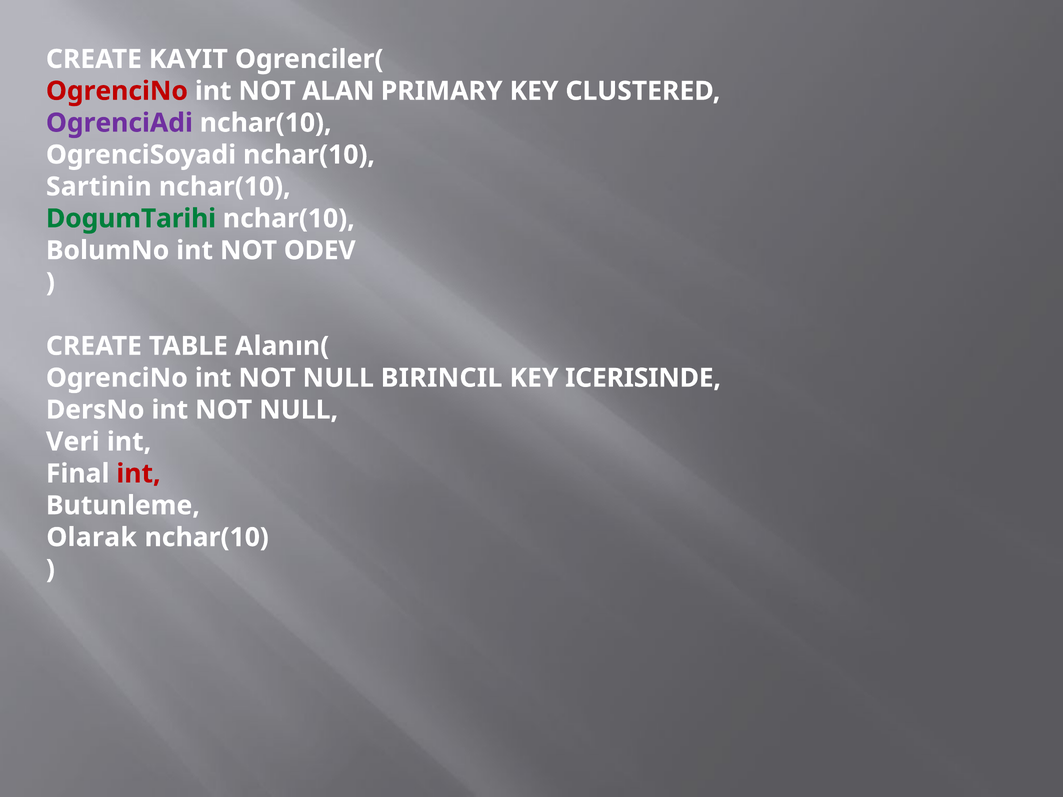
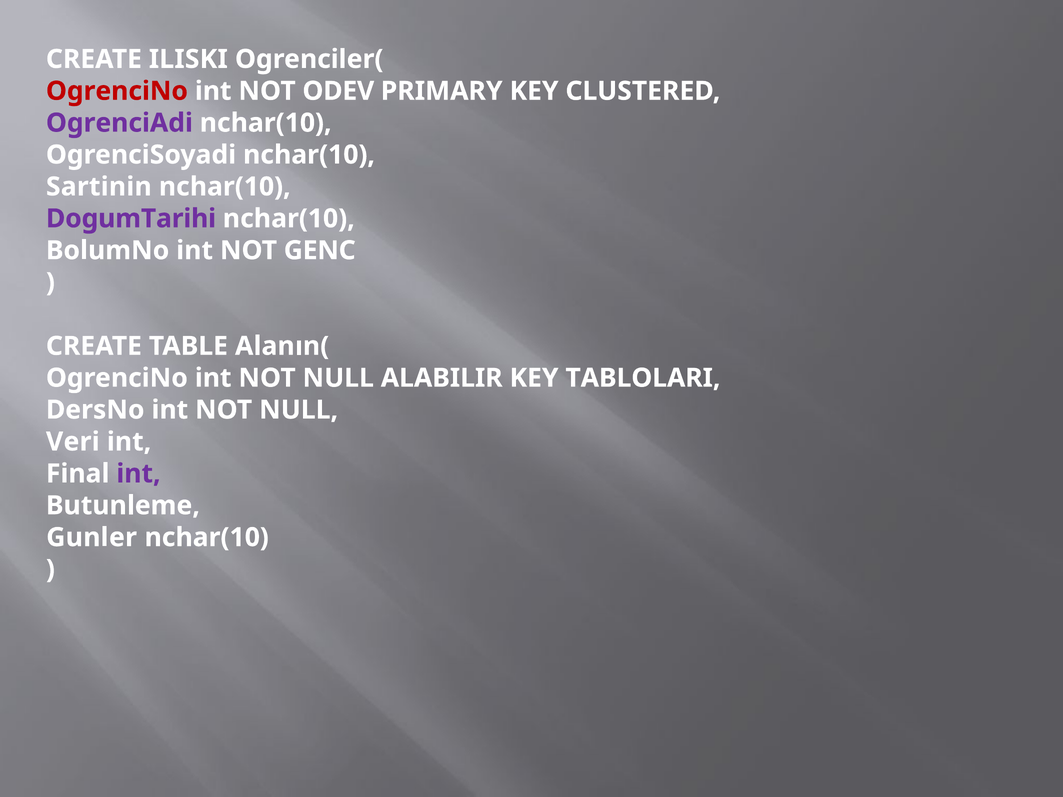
KAYIT: KAYIT -> ILISKI
ALAN: ALAN -> ODEV
DogumTarihi colour: green -> purple
ODEV: ODEV -> GENC
BIRINCIL: BIRINCIL -> ALABILIR
ICERISINDE: ICERISINDE -> TABLOLARI
int at (138, 474) colour: red -> purple
Olarak: Olarak -> Gunler
